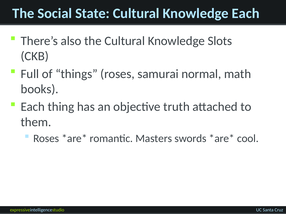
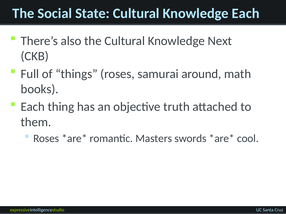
Slots: Slots -> Next
normal: normal -> around
